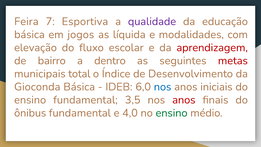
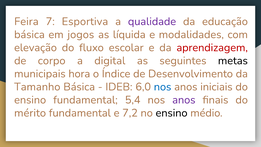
bairro: bairro -> corpo
dentro: dentro -> digital
metas colour: red -> black
total: total -> hora
Gioconda: Gioconda -> Tamanho
3,5: 3,5 -> 5,4
anos at (184, 100) colour: red -> purple
ônibus: ônibus -> mérito
4,0: 4,0 -> 7,2
ensino at (172, 113) colour: green -> black
